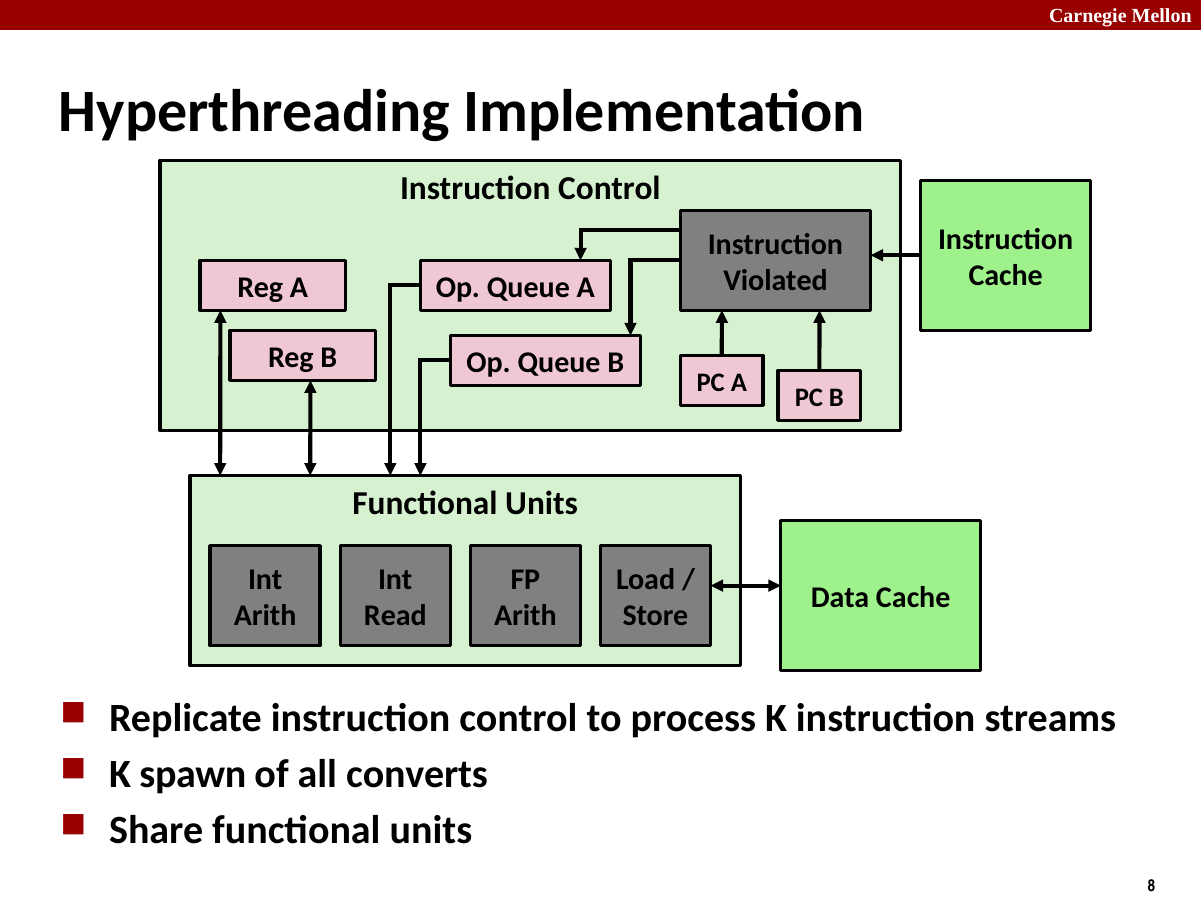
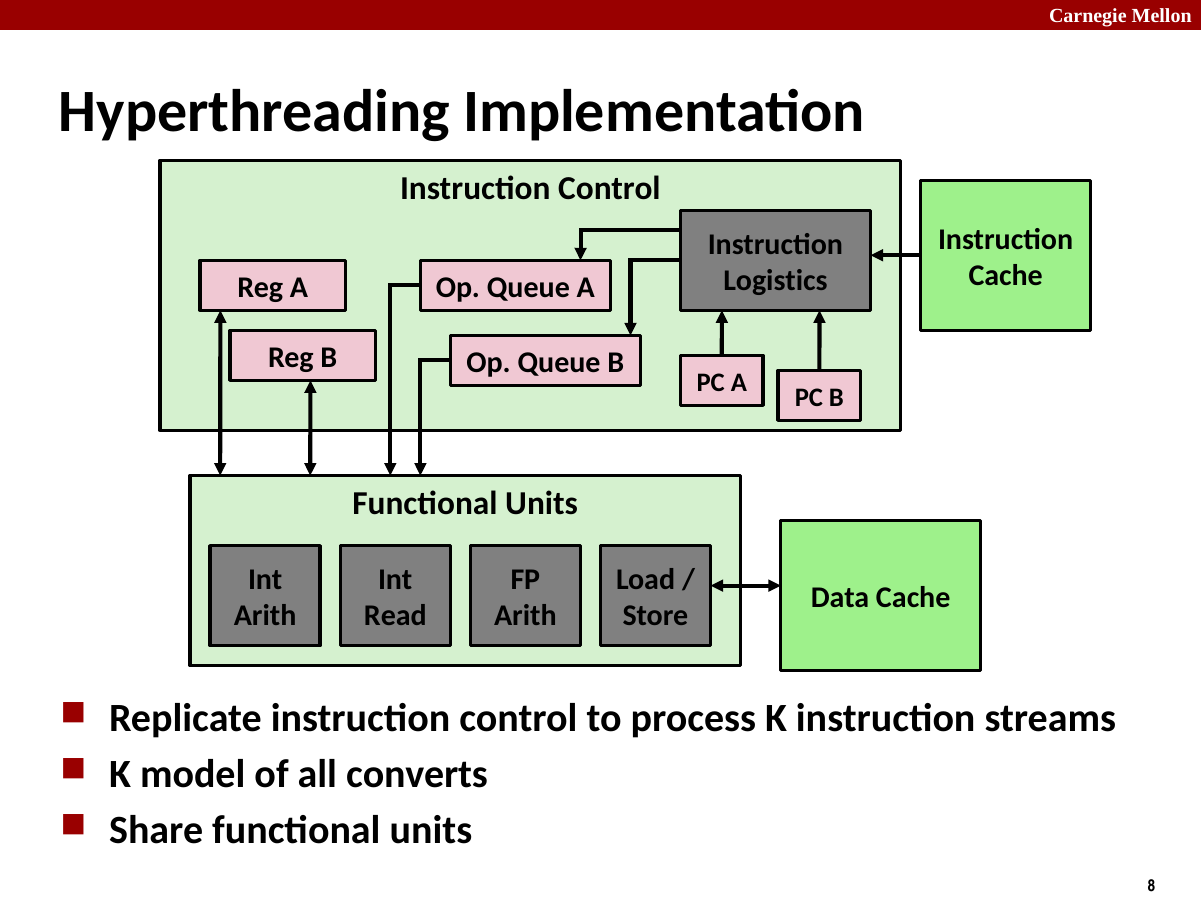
Violated: Violated -> Logistics
spawn: spawn -> model
